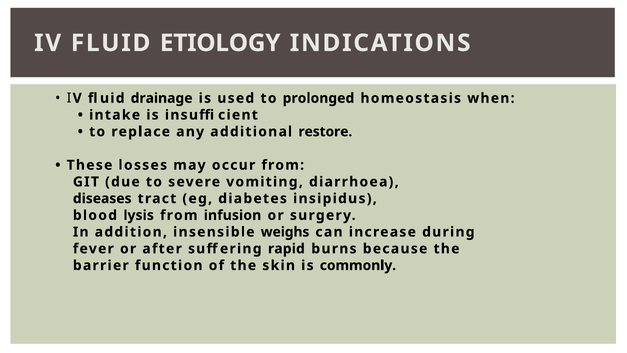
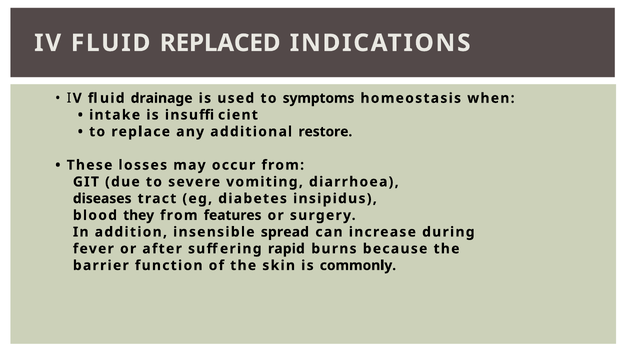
ETIOLOGY: ETIOLOGY -> REPLACED
prolonged: prolonged -> symptoms
lysis: lysis -> they
infusion: infusion -> features
weighs: weighs -> spread
